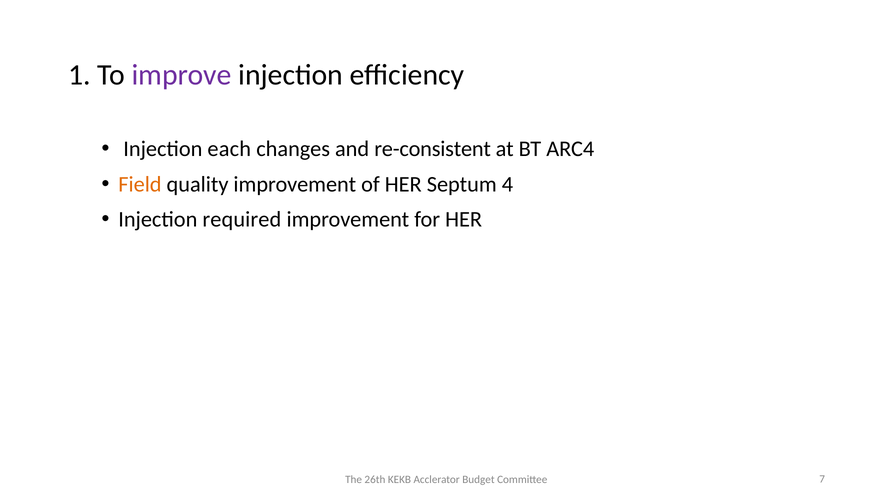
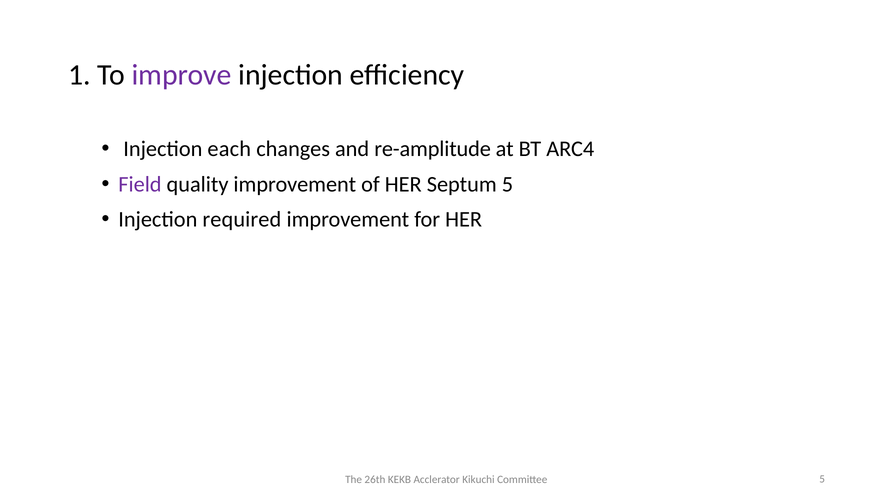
re-consistent: re-consistent -> re-amplitude
Field colour: orange -> purple
Septum 4: 4 -> 5
Budget: Budget -> Kikuchi
Committee 7: 7 -> 5
